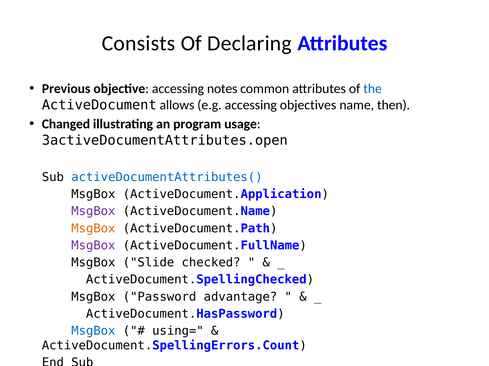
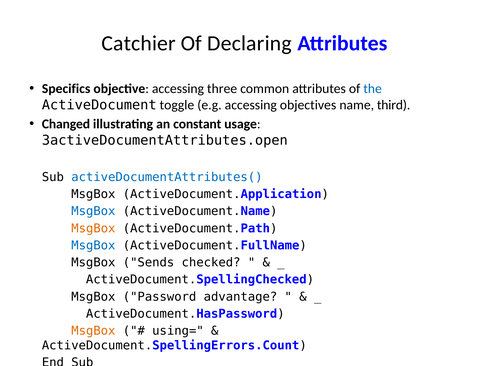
Consists: Consists -> Catchier
Previous: Previous -> Specifics
notes: notes -> three
allows: allows -> toggle
then: then -> third
program: program -> constant
MsgBox at (93, 212) colour: purple -> blue
MsgBox at (93, 246) colour: purple -> blue
Slide: Slide -> Sends
MsgBox at (93, 332) colour: blue -> orange
